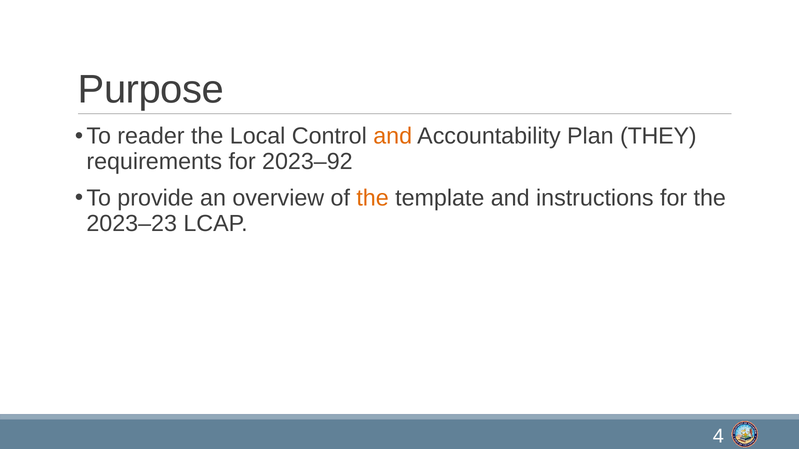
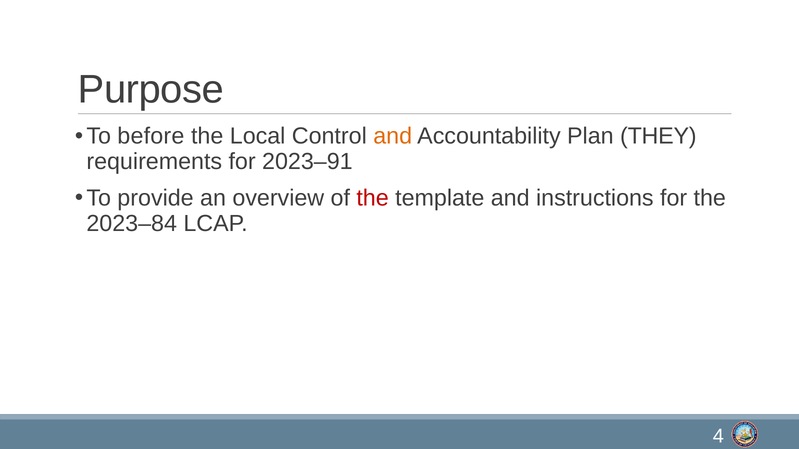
reader: reader -> before
2023–92: 2023–92 -> 2023–91
the at (373, 198) colour: orange -> red
2023–23: 2023–23 -> 2023–84
